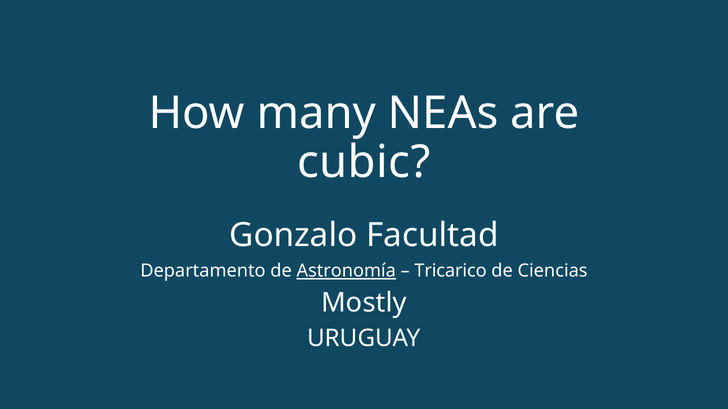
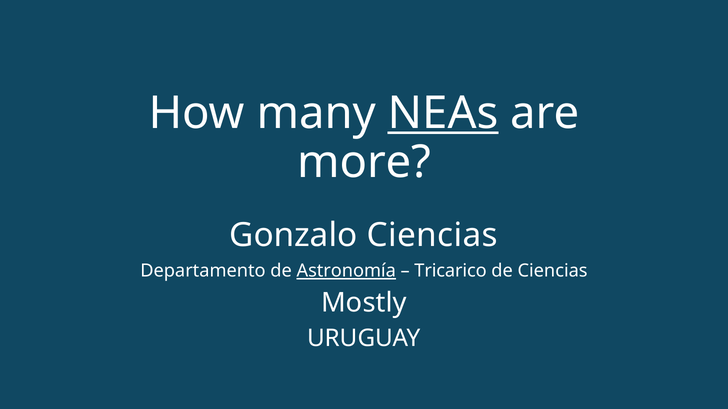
NEAs underline: none -> present
cubic: cubic -> more
Gonzalo Facultad: Facultad -> Ciencias
